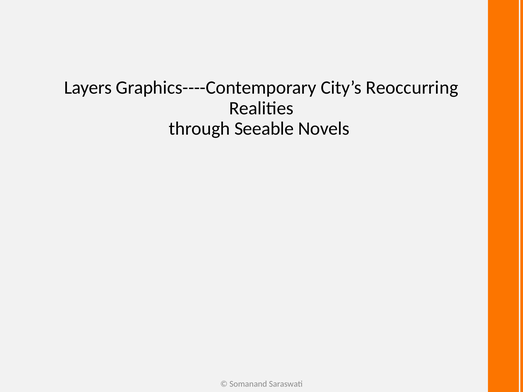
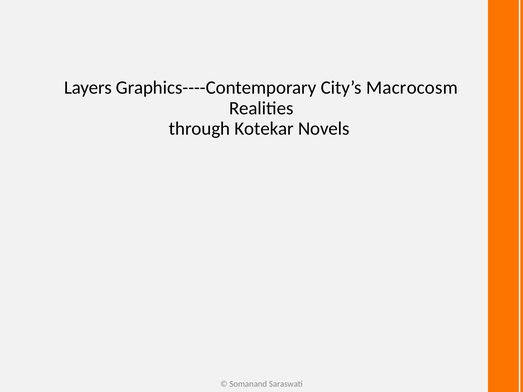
Reoccurring: Reoccurring -> Macrocosm
Seeable: Seeable -> Kotekar
